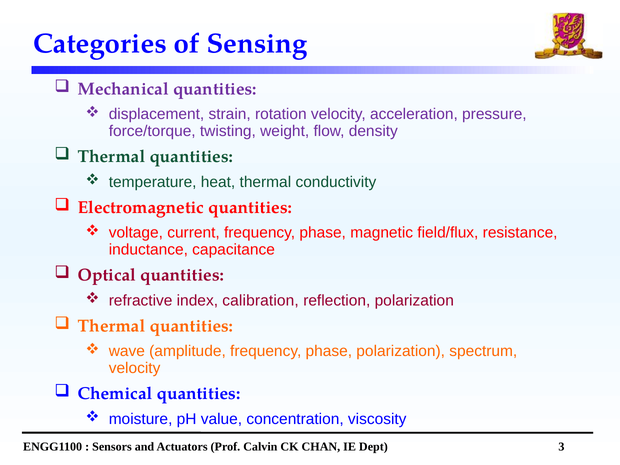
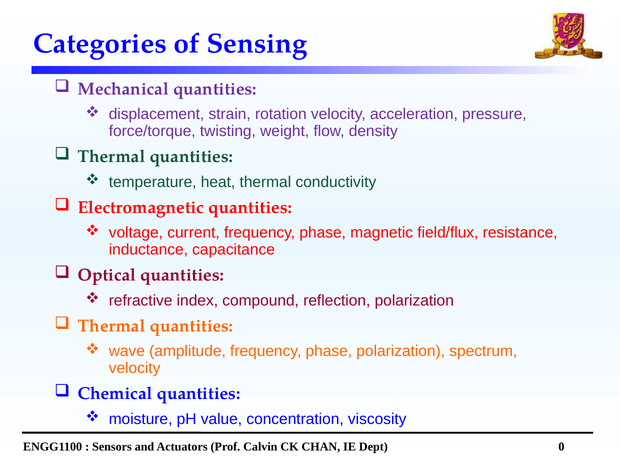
calibration: calibration -> compound
3: 3 -> 0
